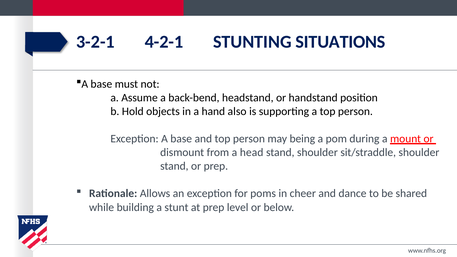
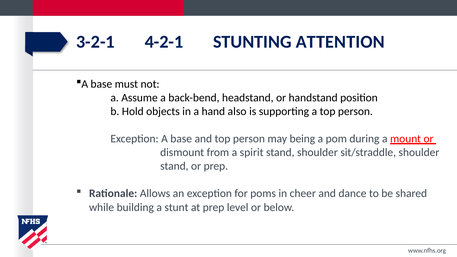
SITUATIONS: SITUATIONS -> ATTENTION
head: head -> spirit
